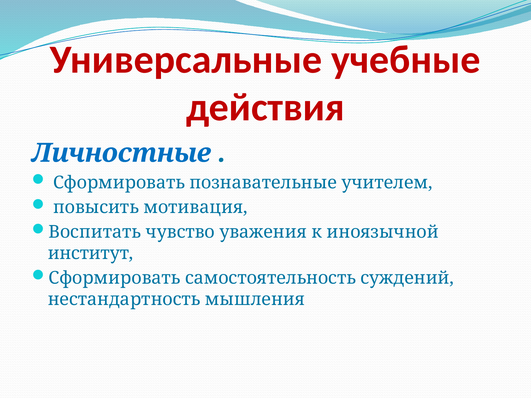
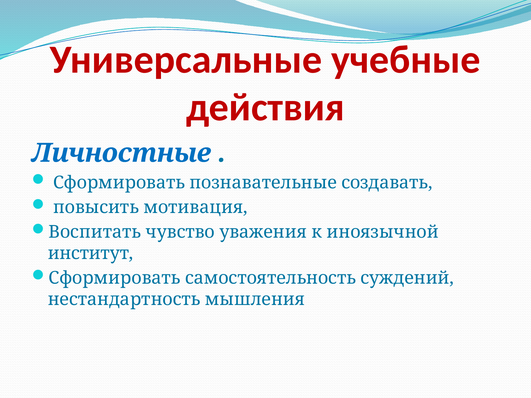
учителем: учителем -> создавать
